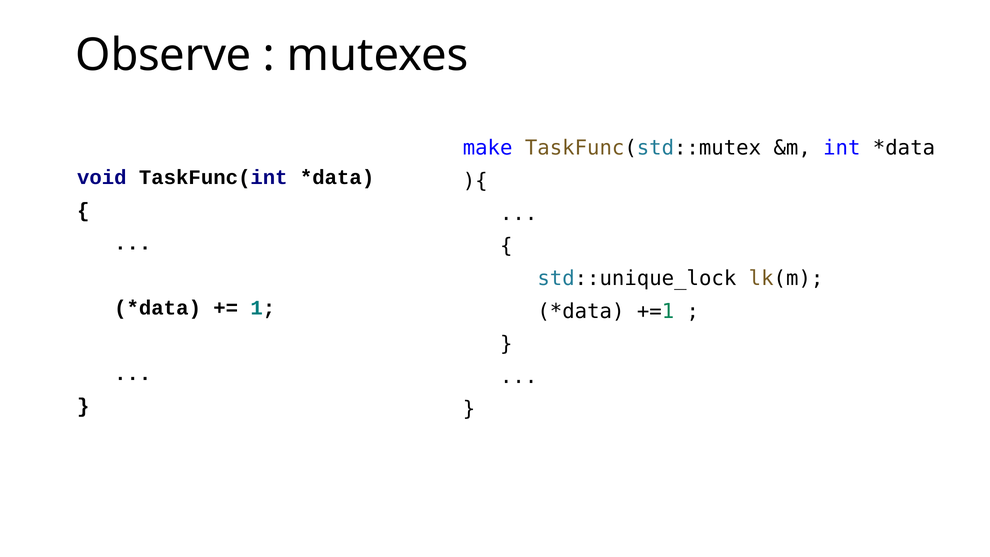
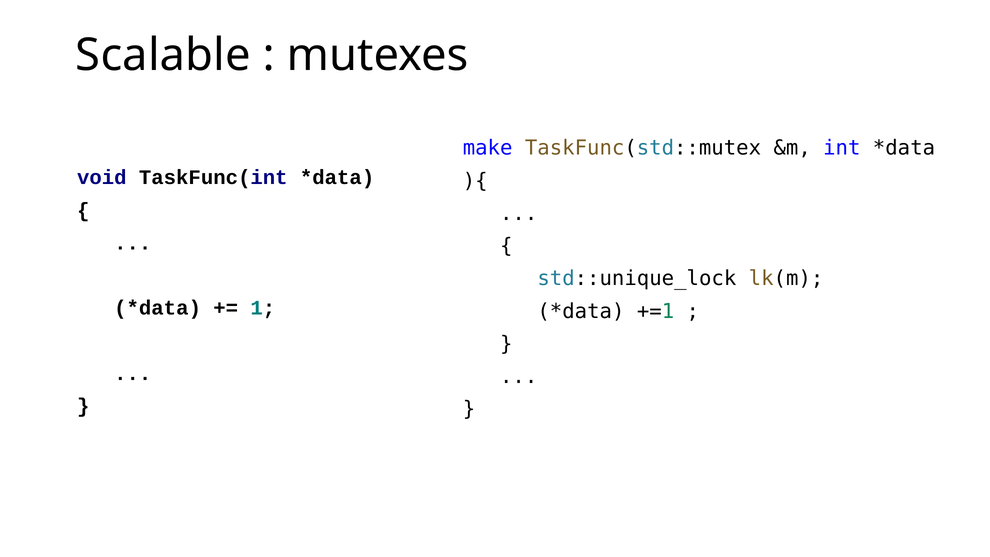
Observe: Observe -> Scalable
